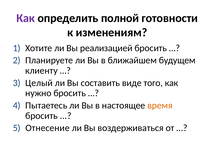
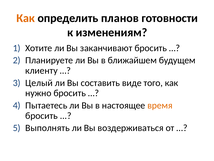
Как at (26, 18) colour: purple -> orange
полной: полной -> планов
реализацией: реализацией -> заканчивают
Отнесение: Отнесение -> Выполнять
